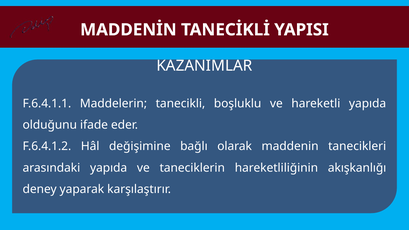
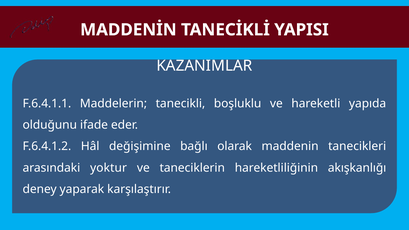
arasındaki yapıda: yapıda -> yoktur
